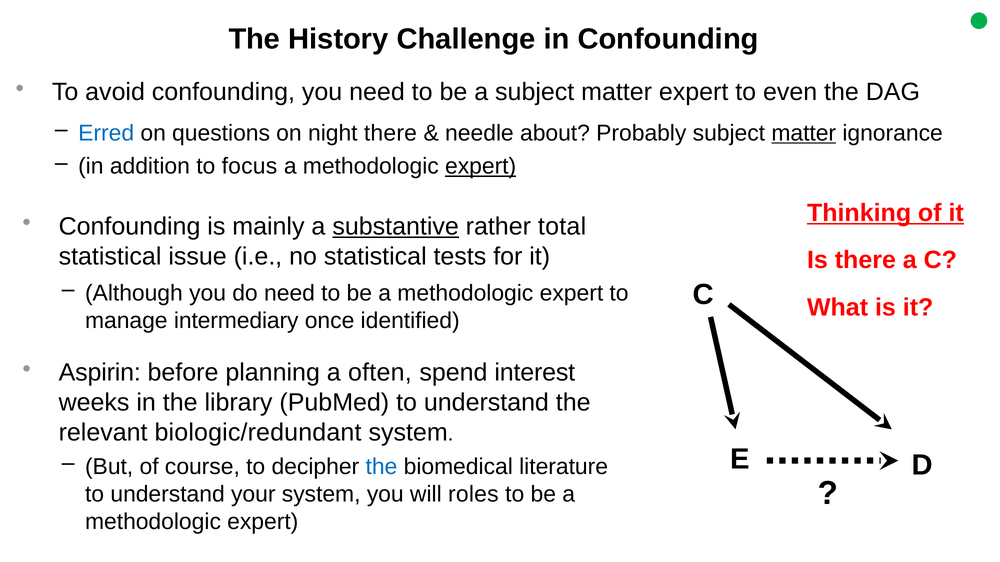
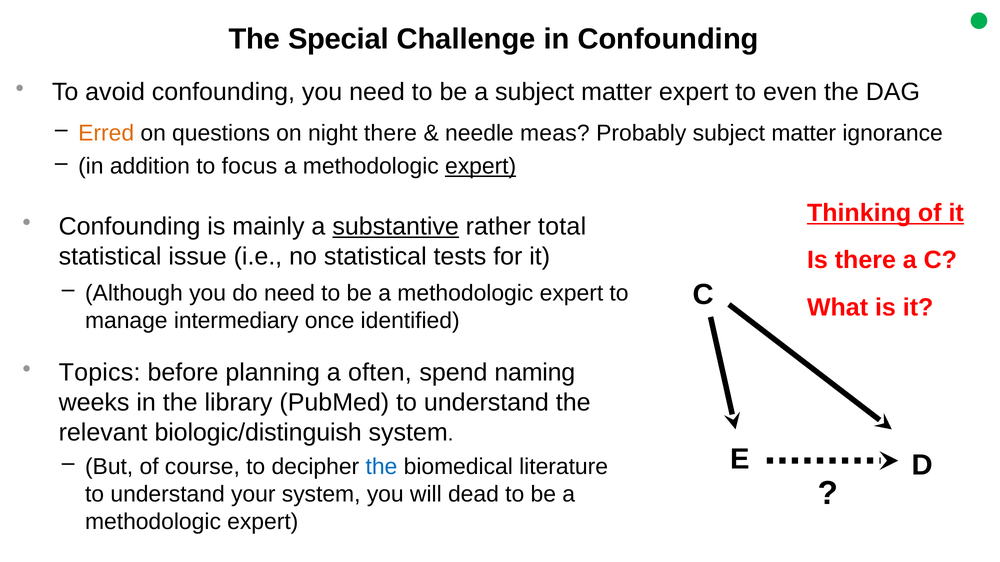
History: History -> Special
Erred colour: blue -> orange
about: about -> meas
matter at (804, 133) underline: present -> none
Aspirin: Aspirin -> Topics
interest: interest -> naming
biologic/redundant: biologic/redundant -> biologic/distinguish
roles: roles -> dead
